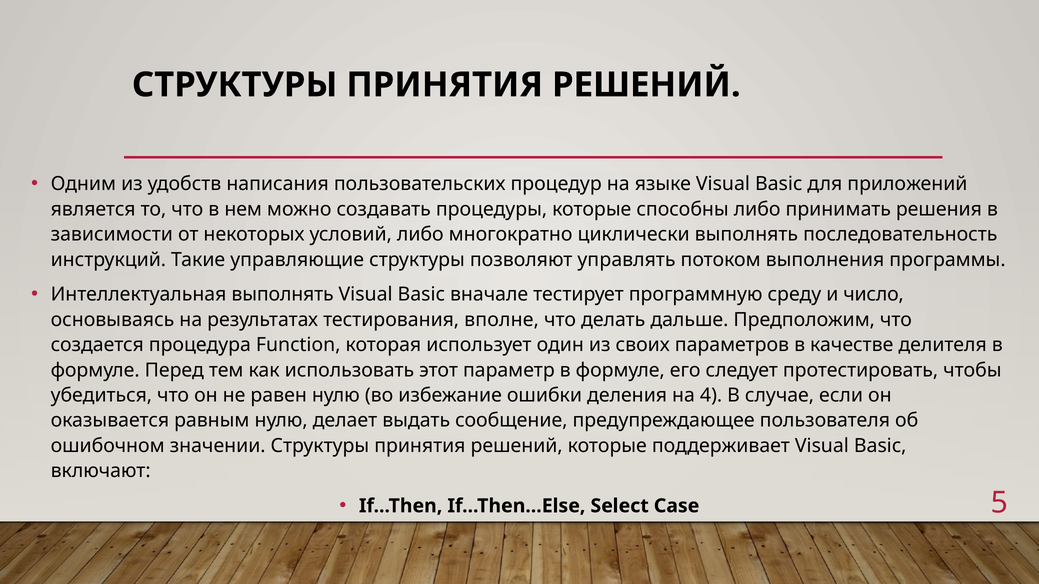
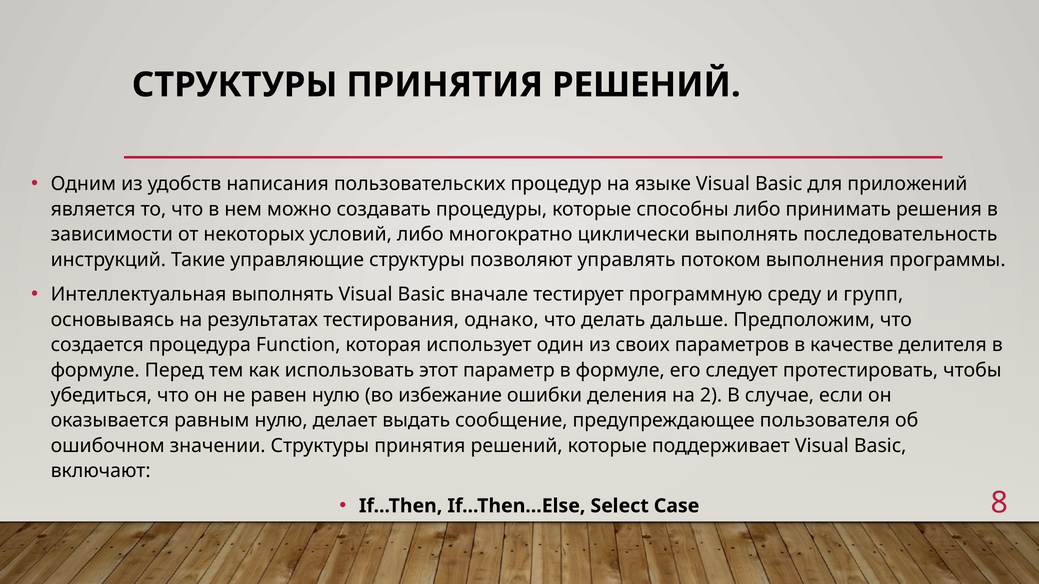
число: число -> групп
вполне: вполне -> однако
4: 4 -> 2
5: 5 -> 8
